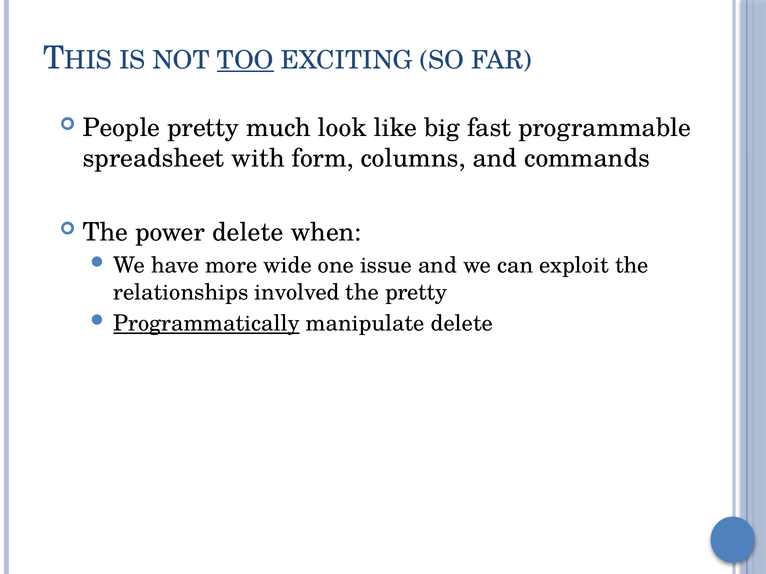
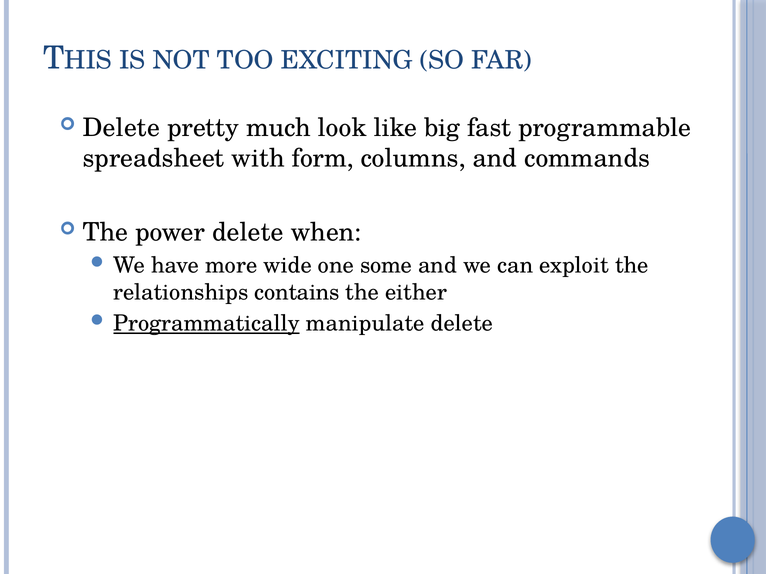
TOO underline: present -> none
People at (121, 128): People -> Delete
issue: issue -> some
involved: involved -> contains
the pretty: pretty -> either
